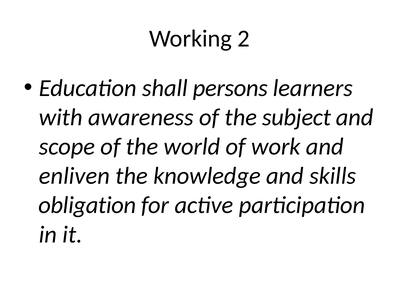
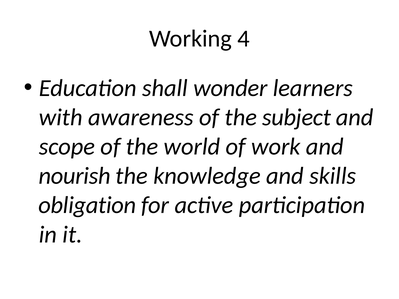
2: 2 -> 4
persons: persons -> wonder
enliven: enliven -> nourish
